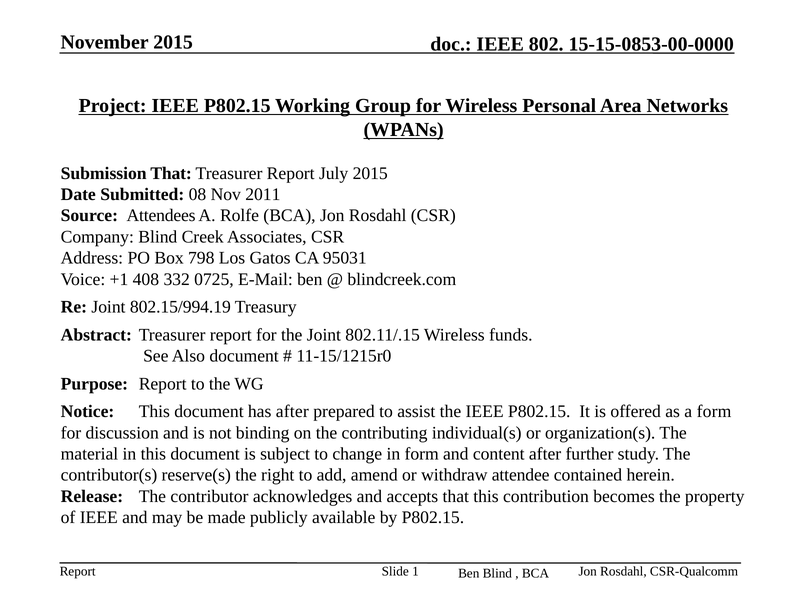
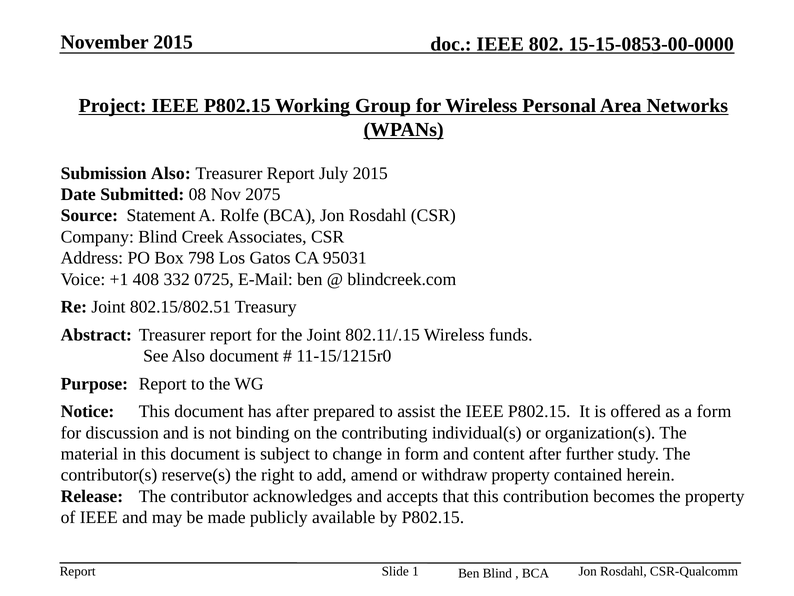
Submission That: That -> Also
2011: 2011 -> 2075
Attendees: Attendees -> Statement
802.15/994.19: 802.15/994.19 -> 802.15/802.51
withdraw attendee: attendee -> property
